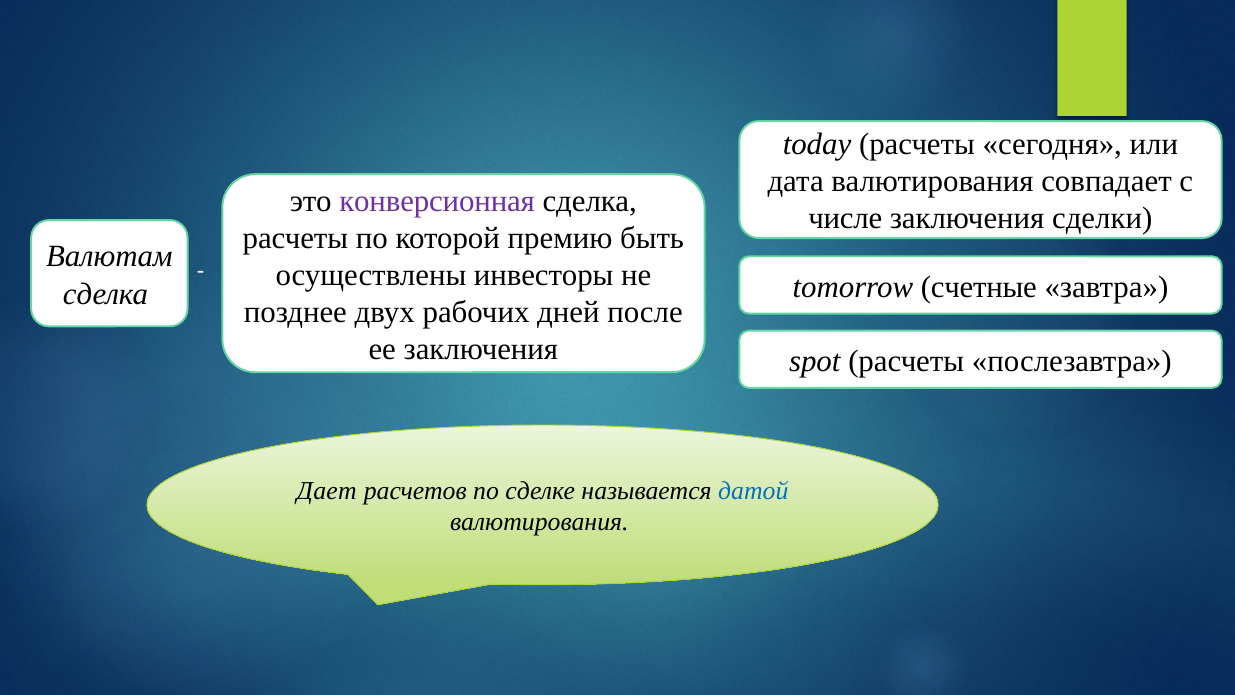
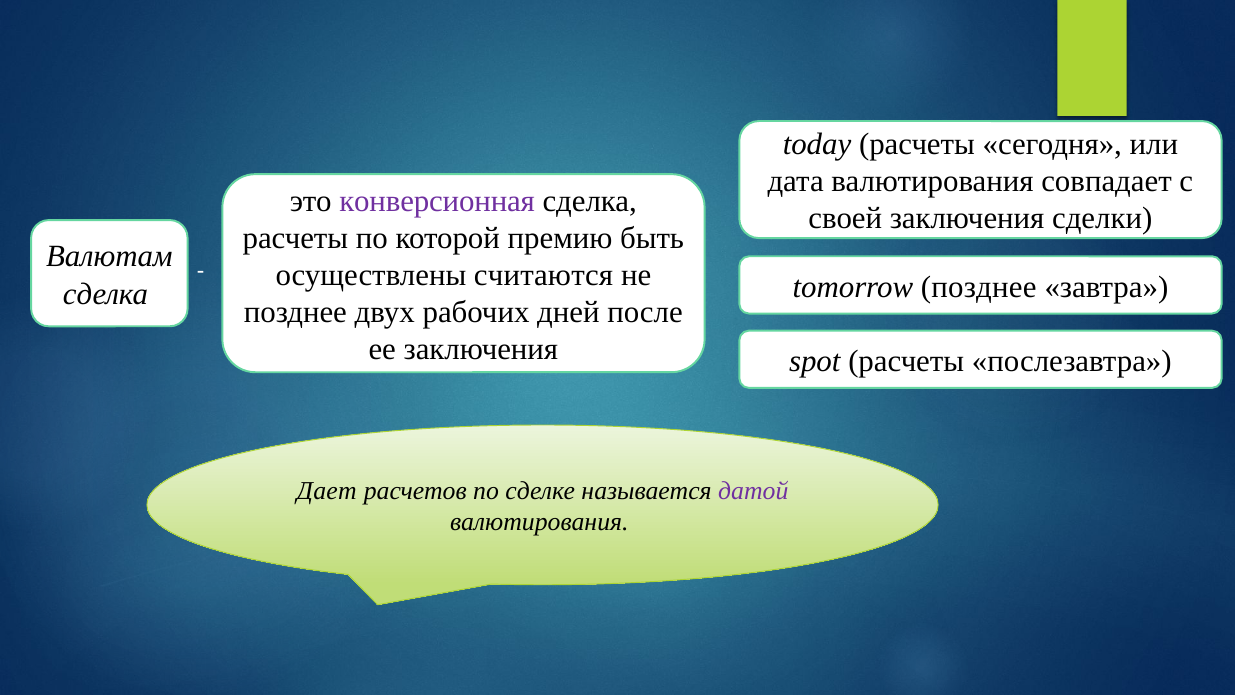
числе: числе -> своей
инвесторы: инвесторы -> считаются
tomorrow счетные: счетные -> позднее
датой colour: blue -> purple
